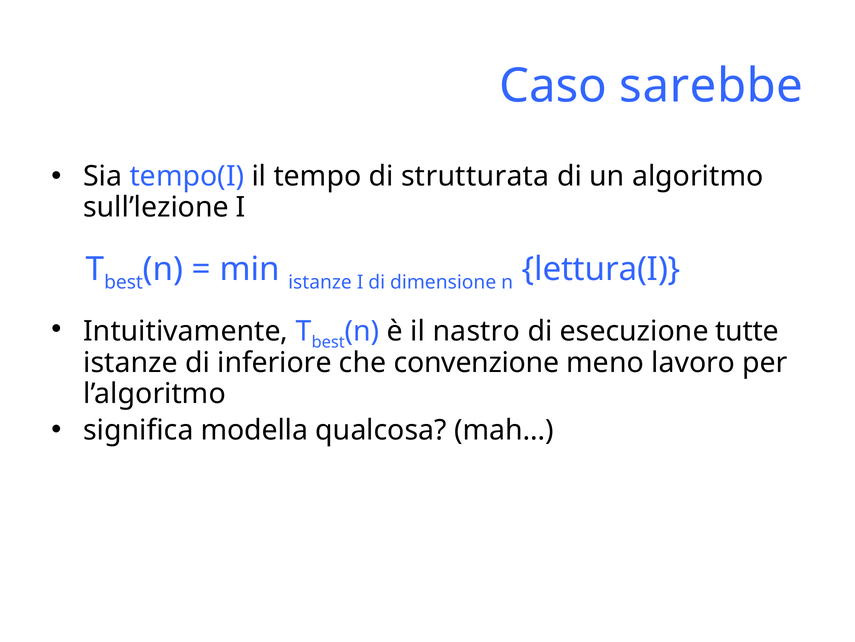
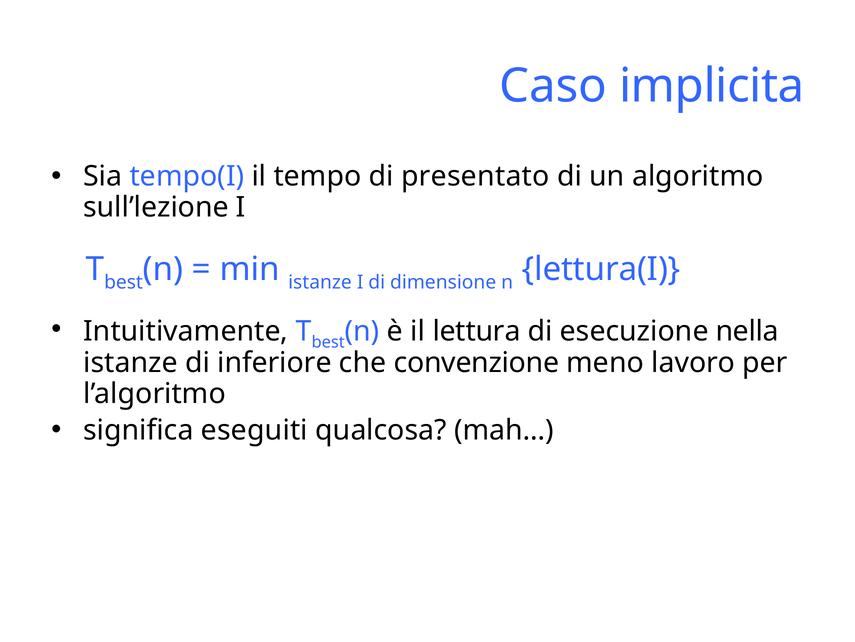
sarebbe: sarebbe -> implicita
strutturata: strutturata -> presentato
nastro: nastro -> lettura
tutte: tutte -> nella
modella: modella -> eseguiti
